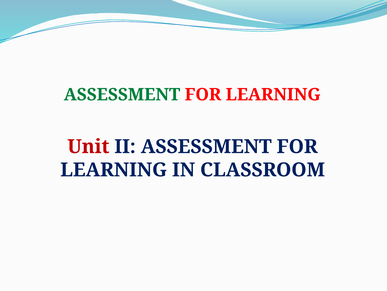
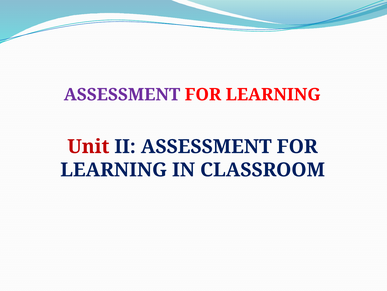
ASSESSMENT at (122, 94) colour: green -> purple
